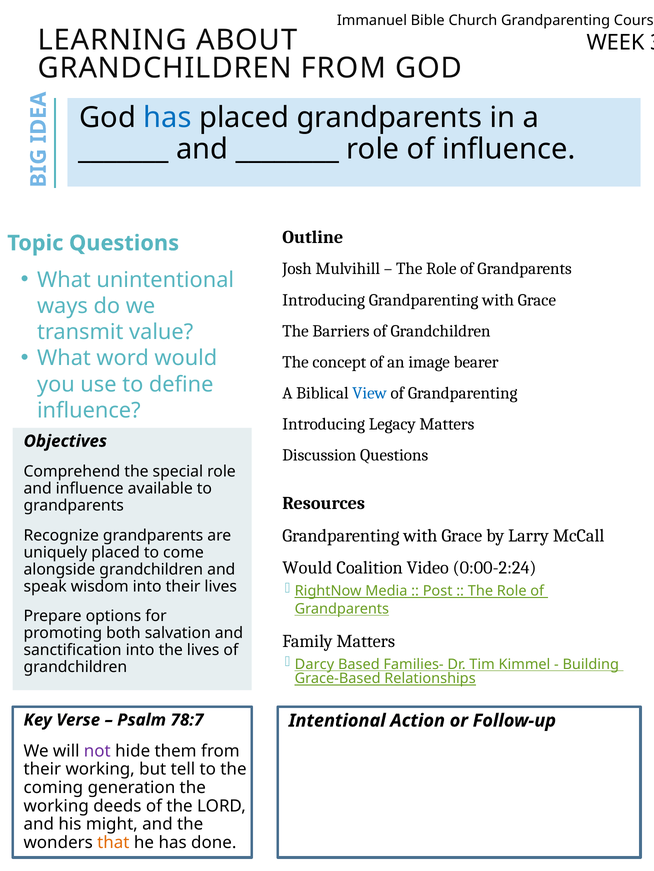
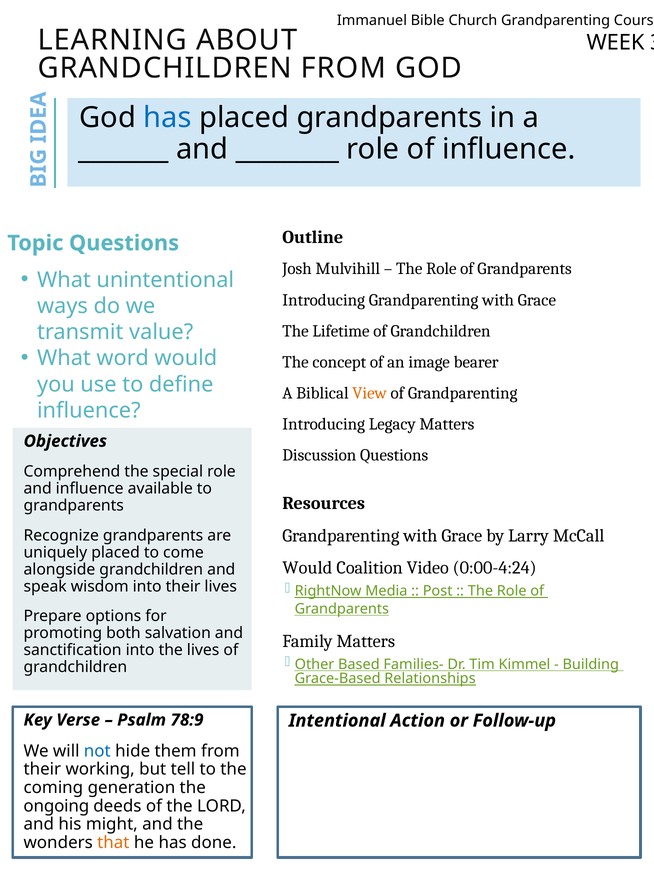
Barriers: Barriers -> Lifetime
View colour: blue -> orange
0:00-2:24: 0:00-2:24 -> 0:00-4:24
Darcy: Darcy -> Other
78:7: 78:7 -> 78:9
not colour: purple -> blue
working at (56, 807): working -> ongoing
